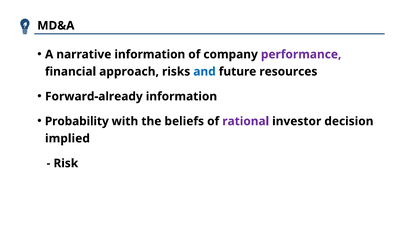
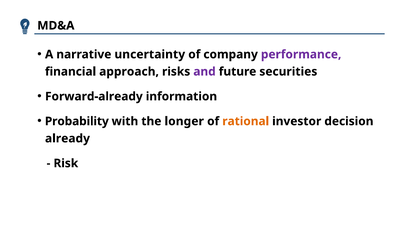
narrative information: information -> uncertainty
and colour: blue -> purple
resources: resources -> securities
beliefs: beliefs -> longer
rational colour: purple -> orange
implied: implied -> already
